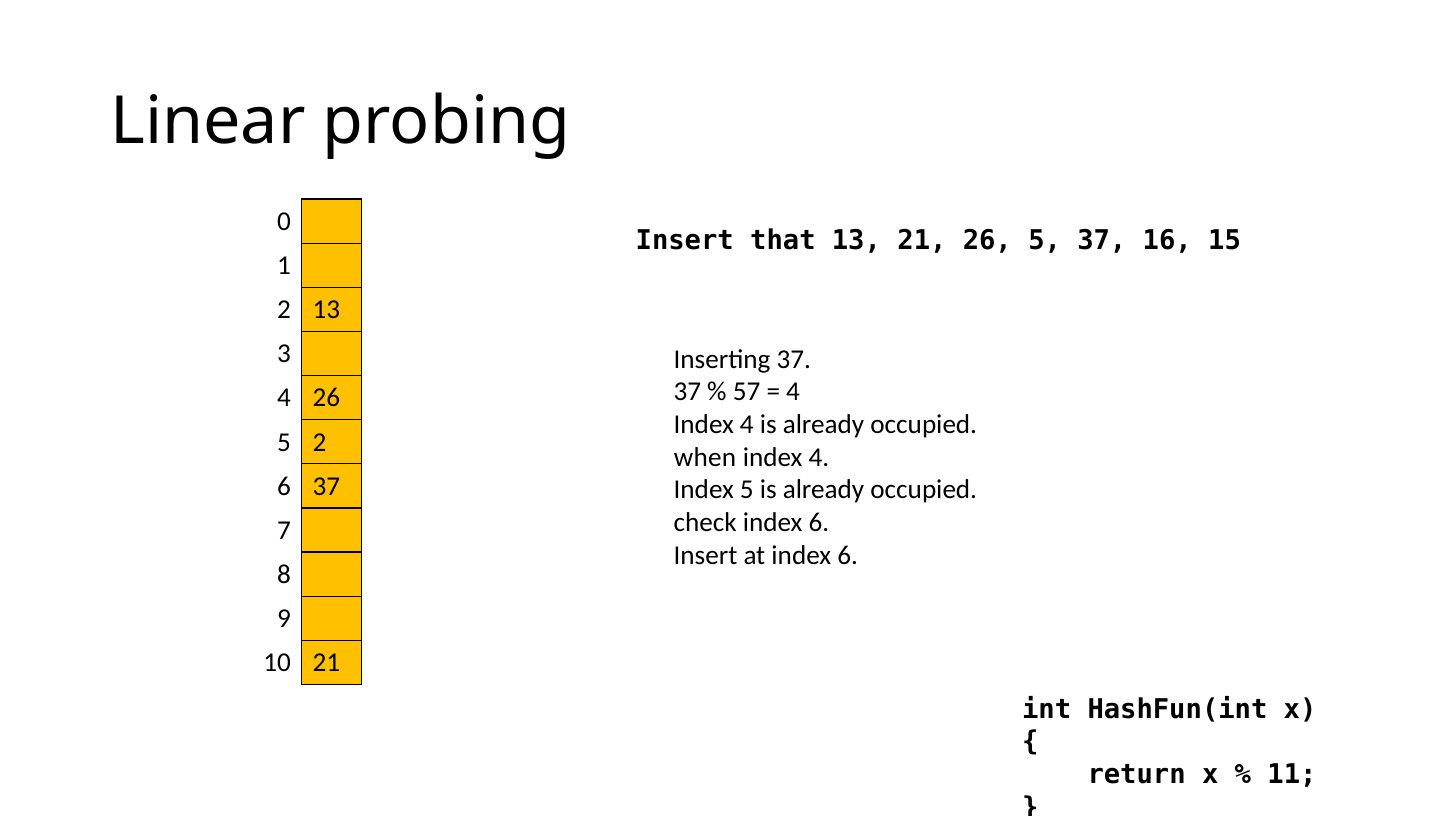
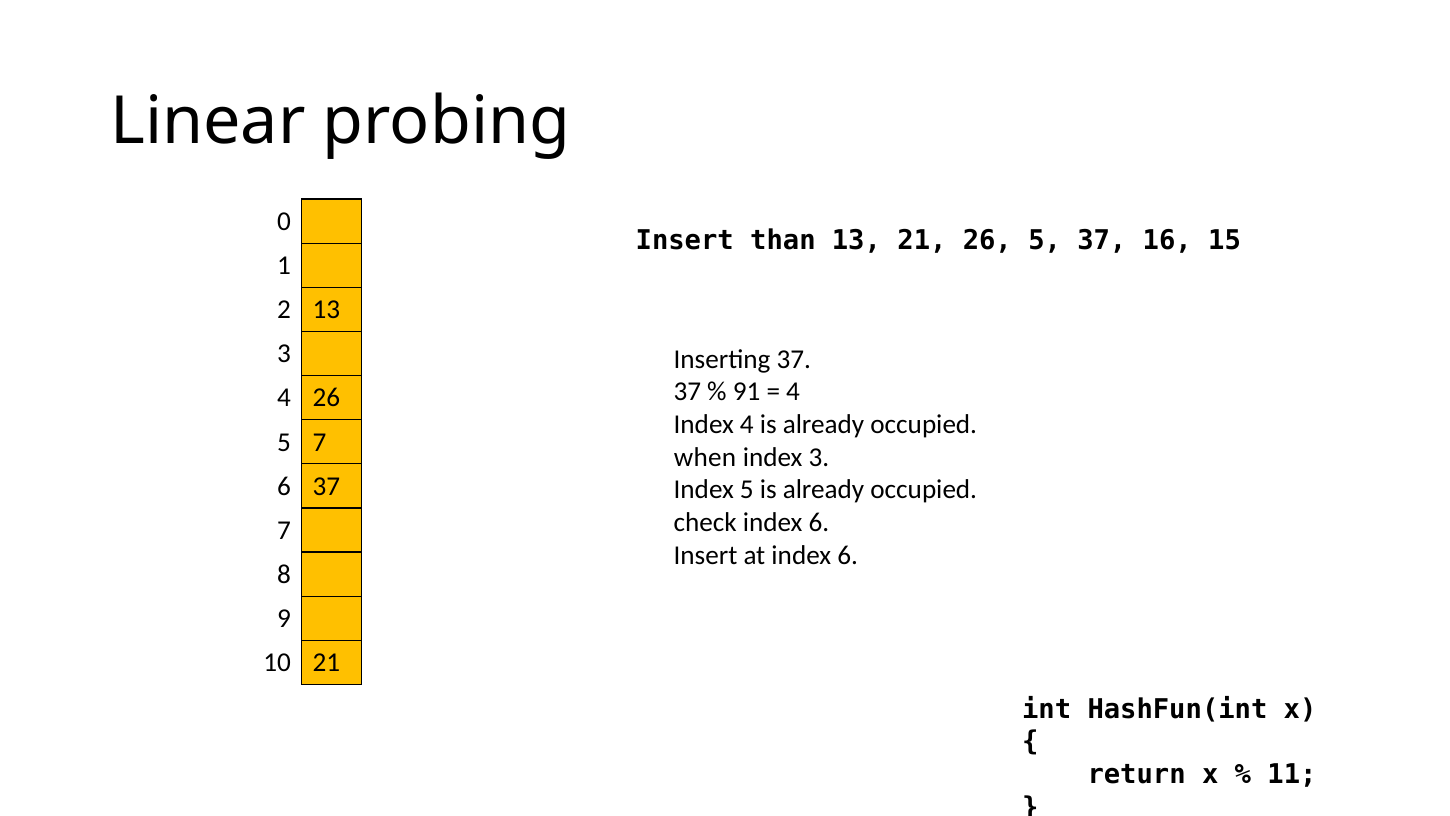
that: that -> than
57: 57 -> 91
5 2: 2 -> 7
4 at (819, 457): 4 -> 3
